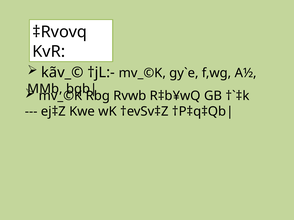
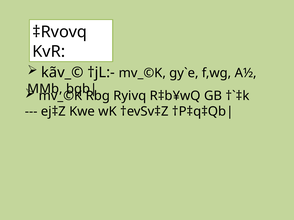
Rvwb: Rvwb -> Ryivq
